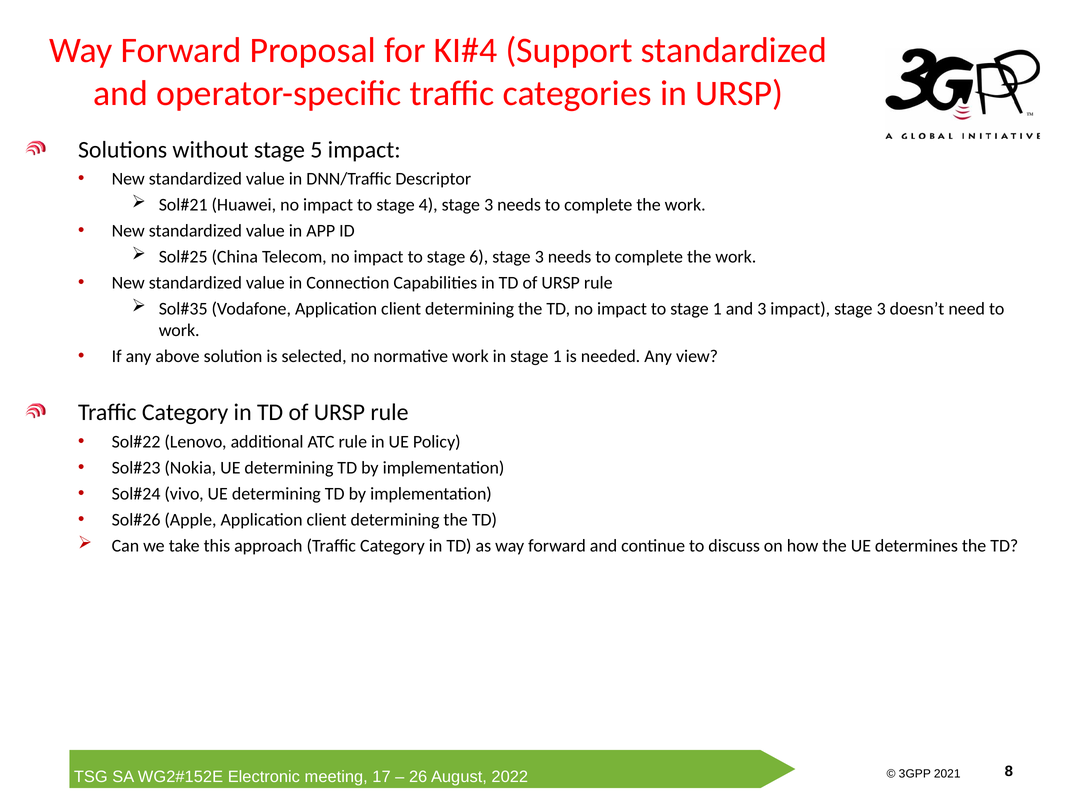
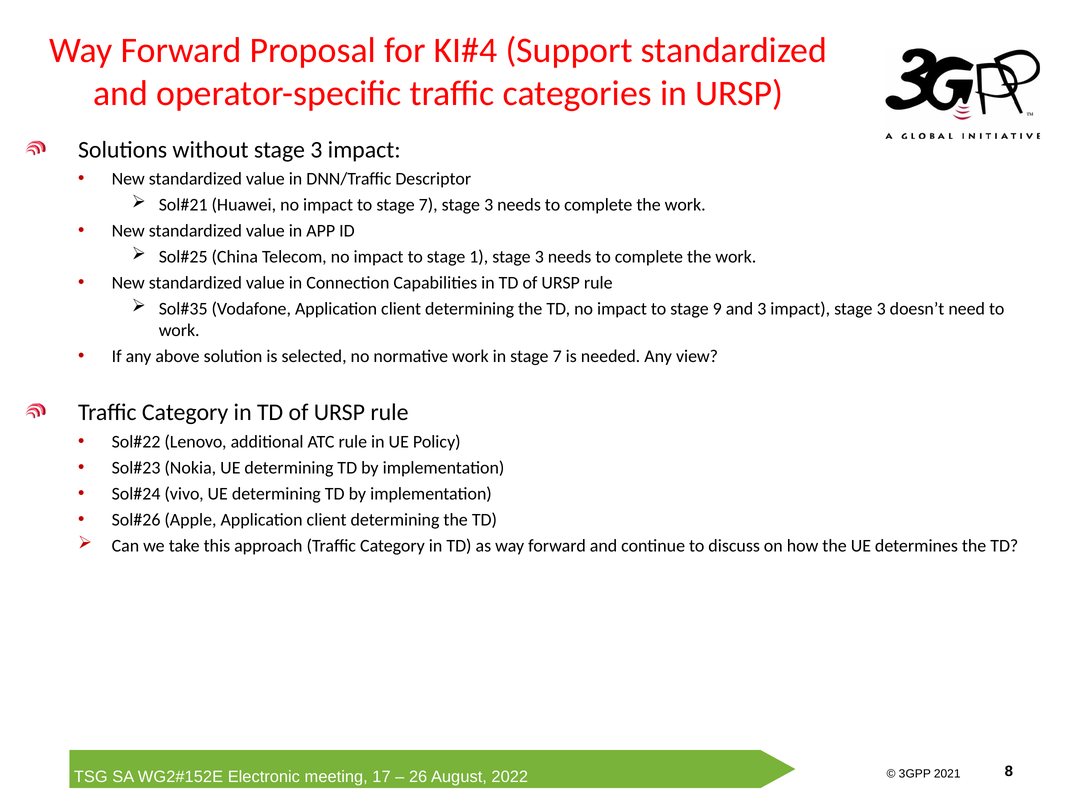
without stage 5: 5 -> 3
to stage 4: 4 -> 7
6: 6 -> 1
to stage 1: 1 -> 9
in stage 1: 1 -> 7
